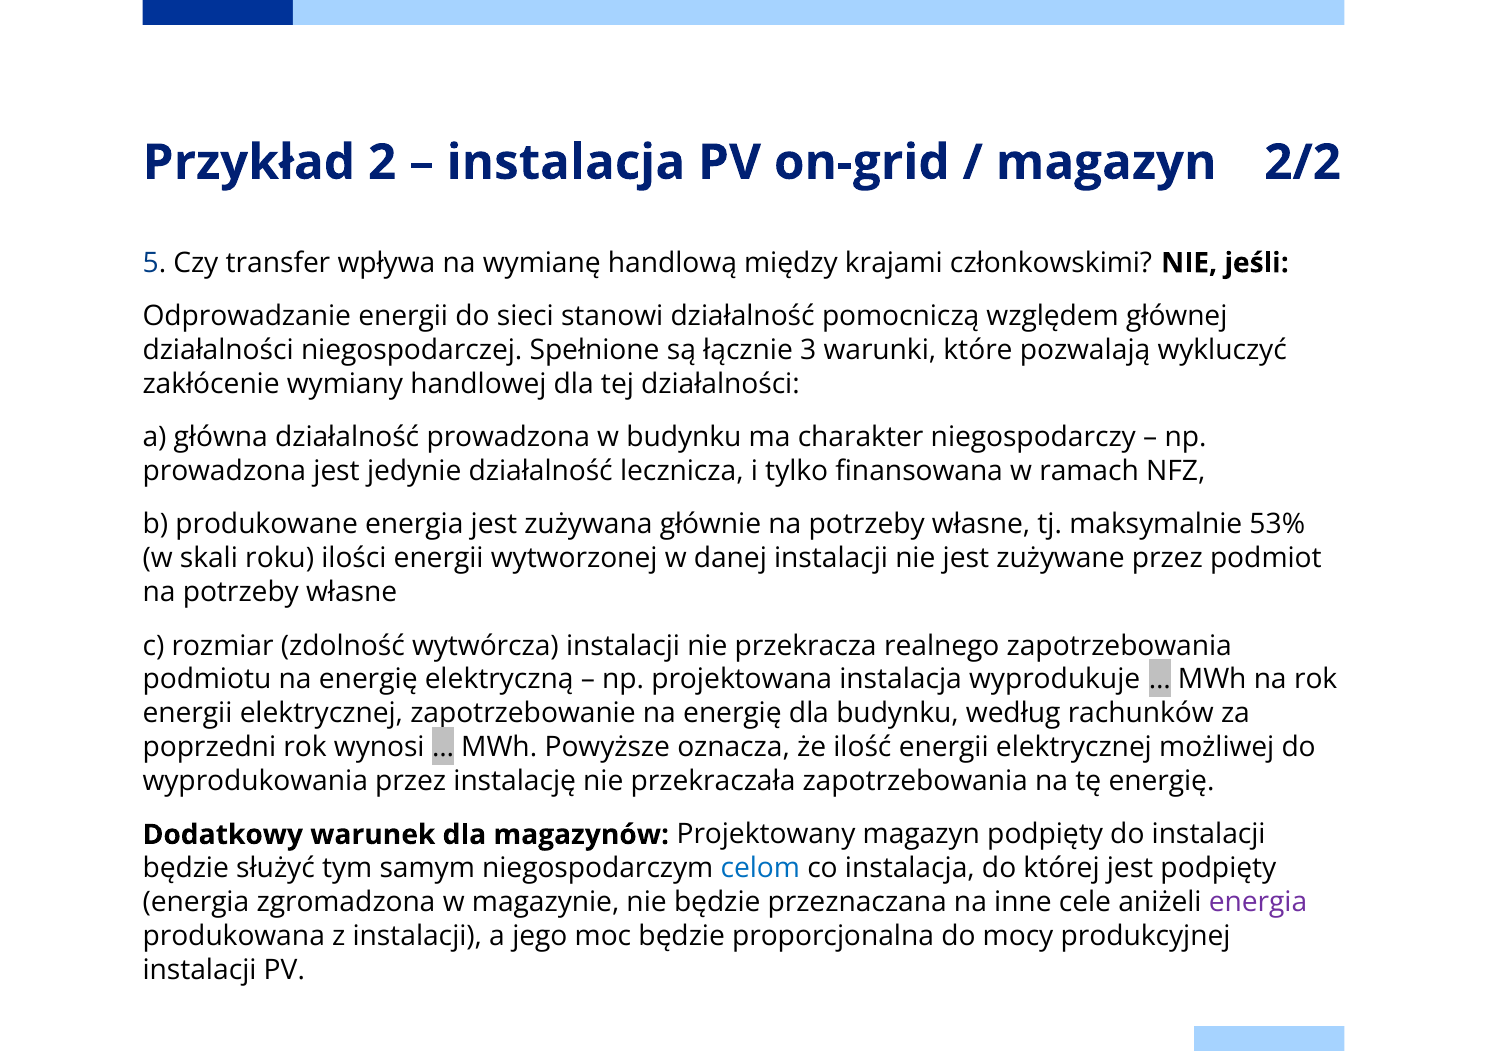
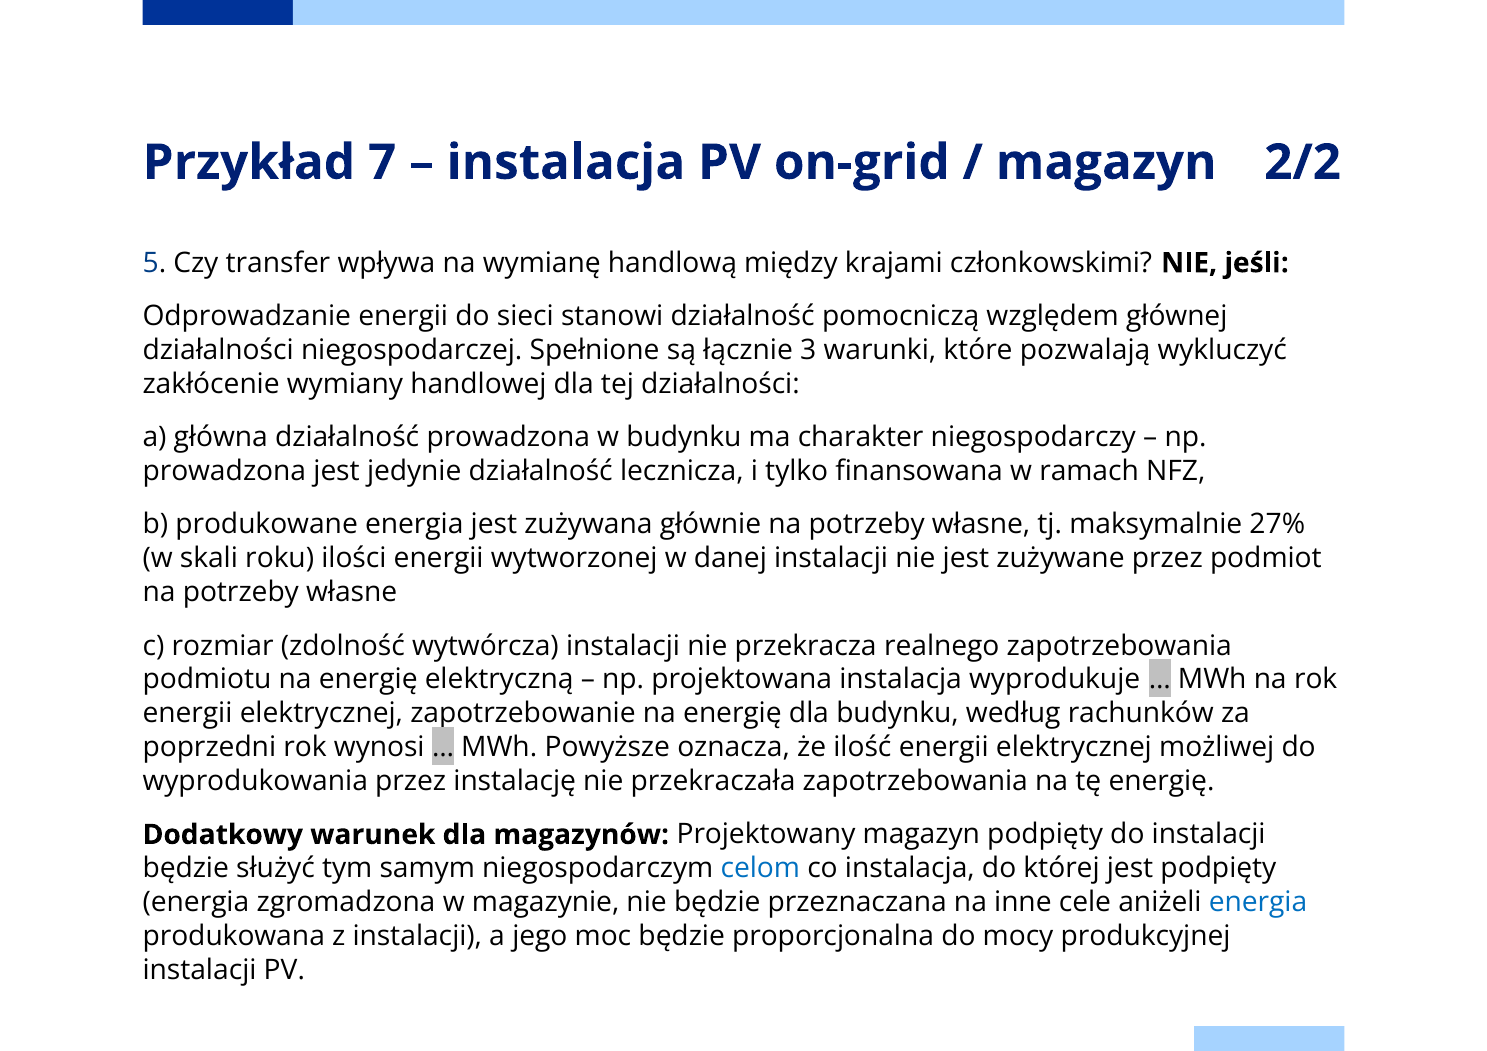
2: 2 -> 7
53%: 53% -> 27%
energia at (1258, 903) colour: purple -> blue
